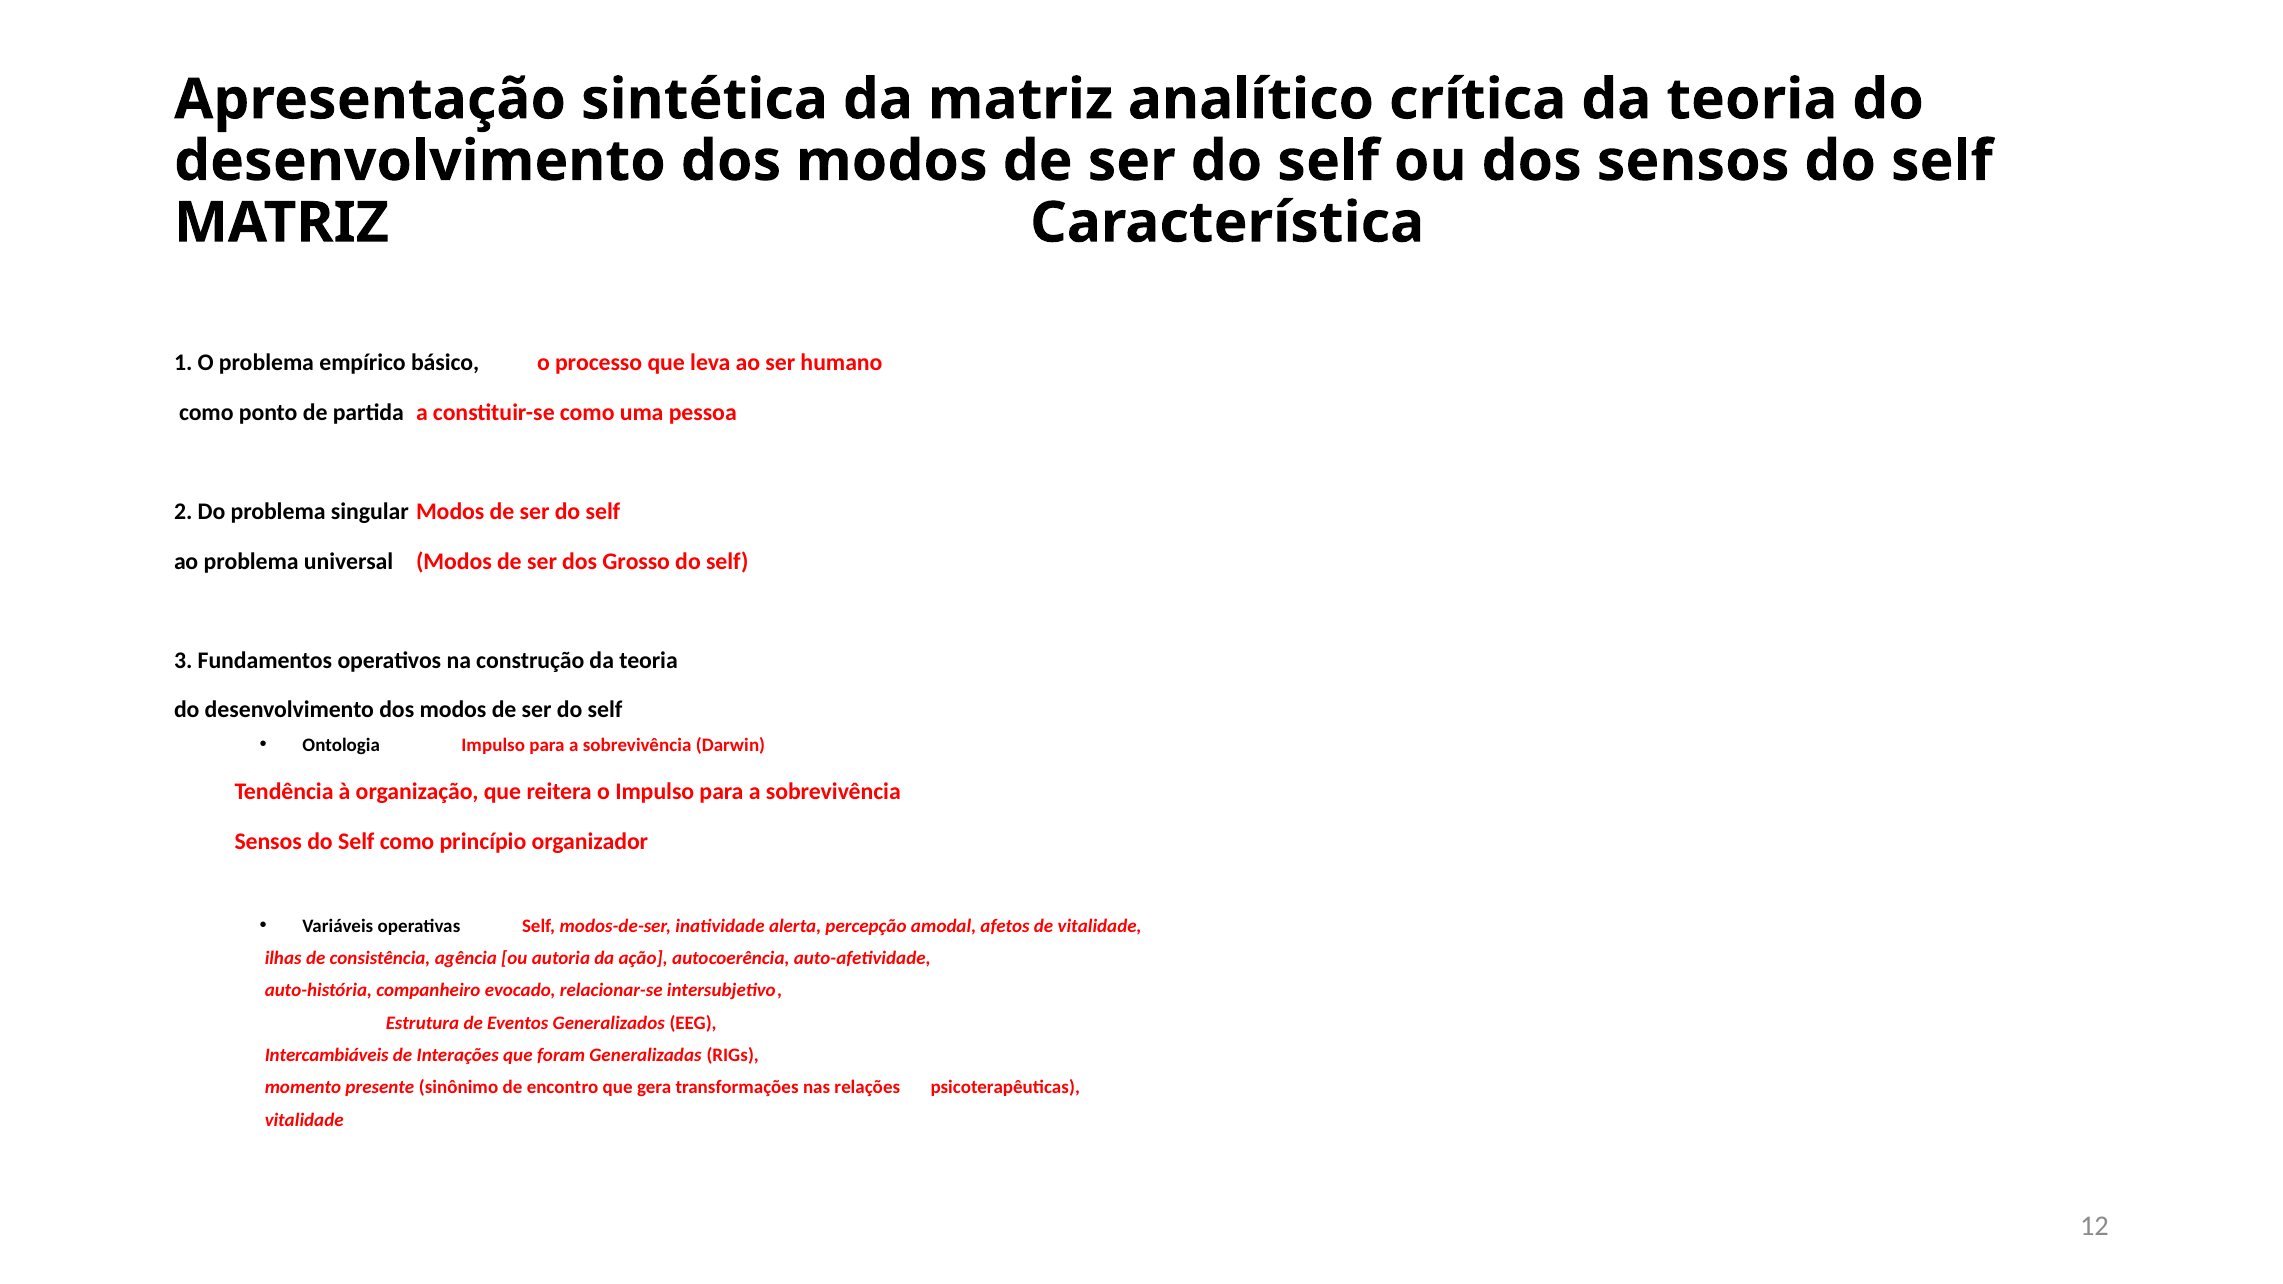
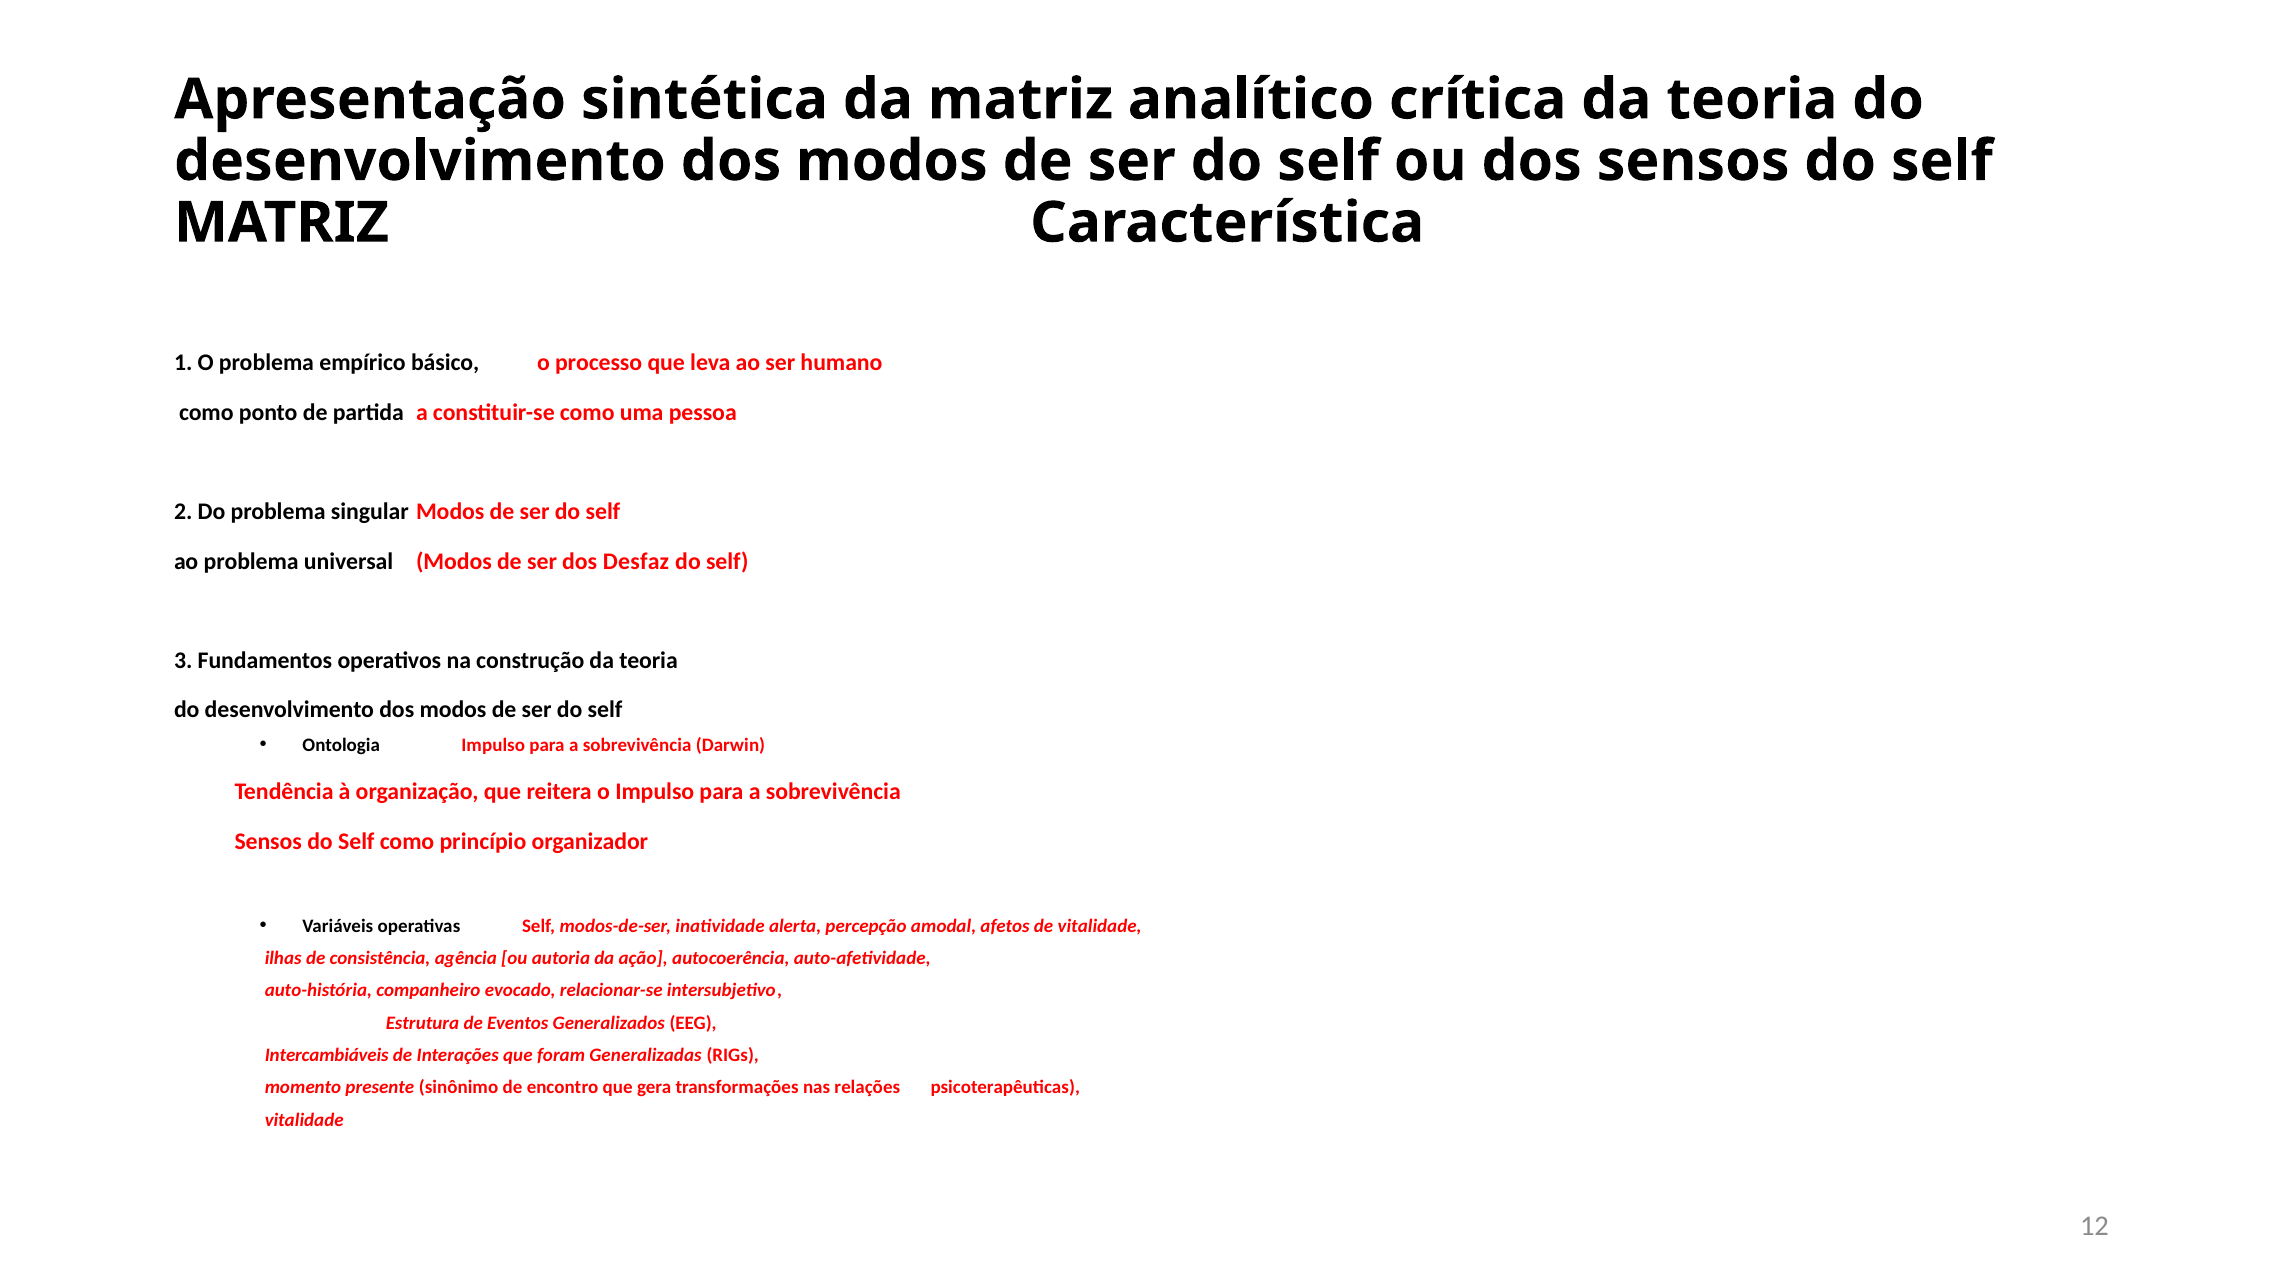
Grosso: Grosso -> Desfaz
